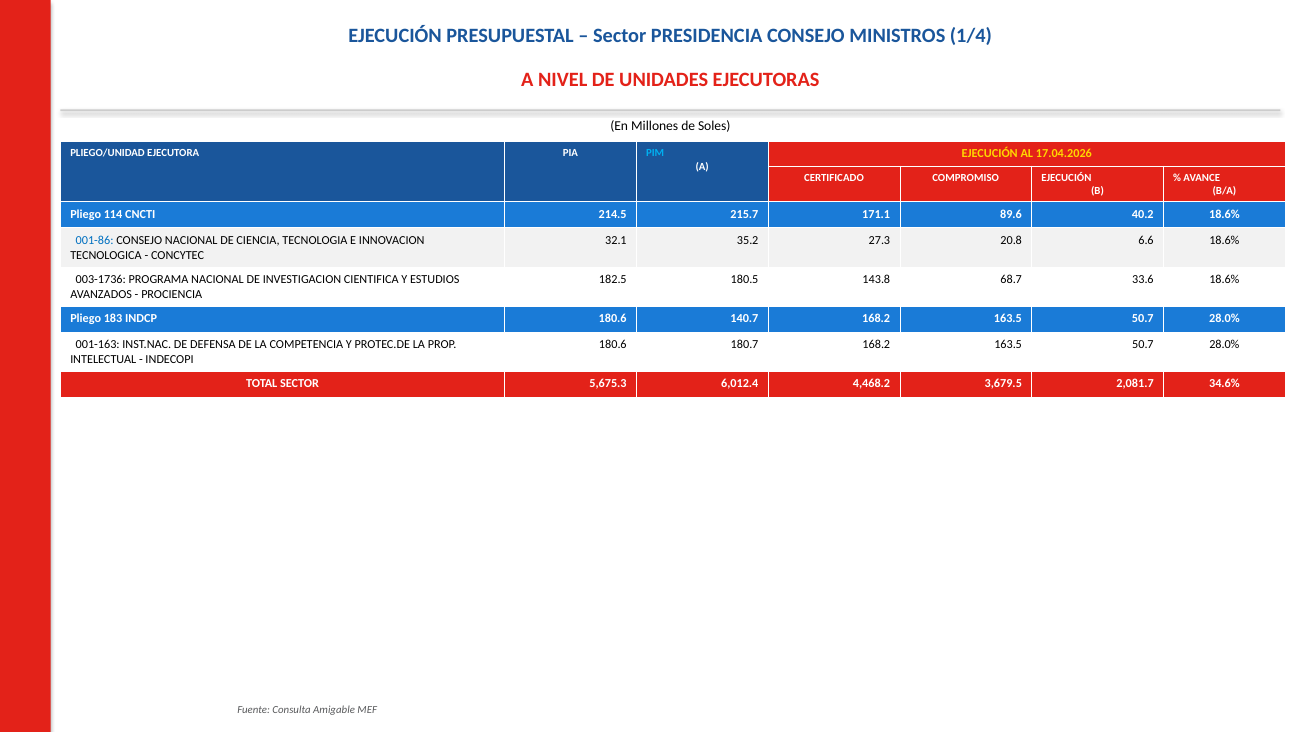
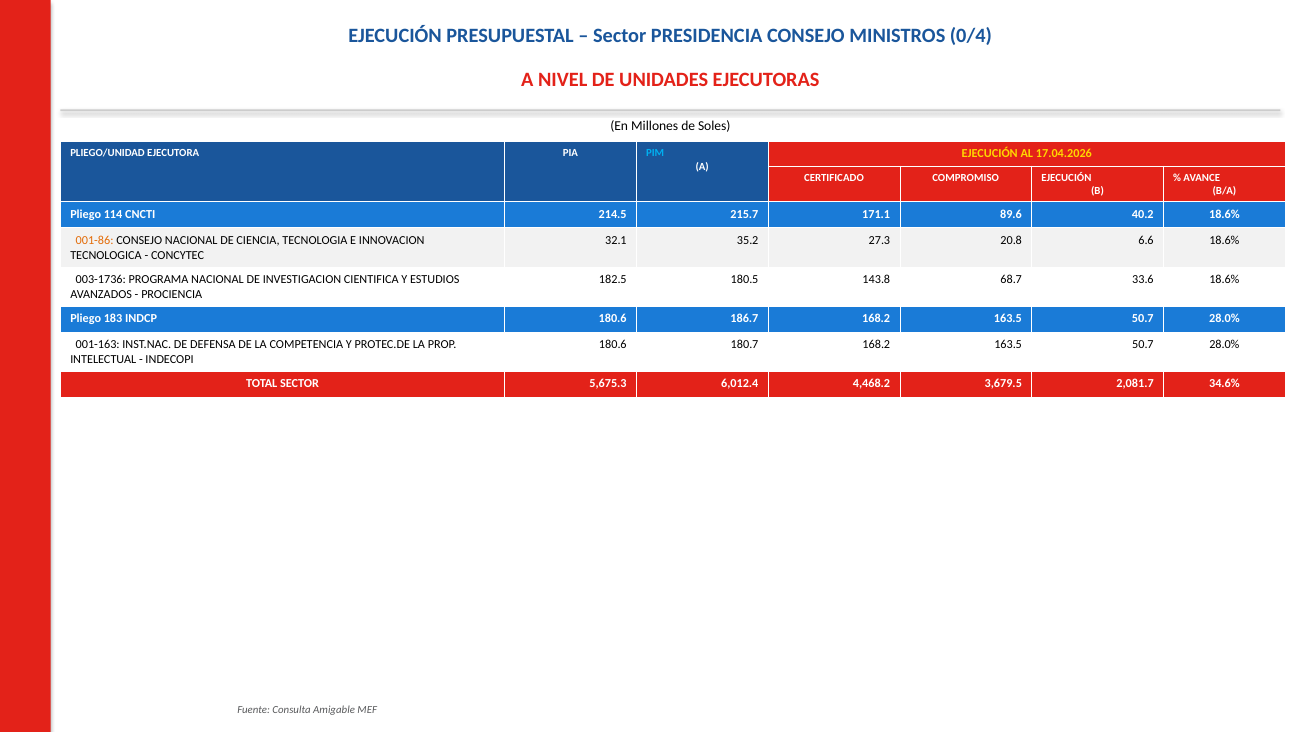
1/4: 1/4 -> 0/4
001-86 colour: blue -> orange
140.7: 140.7 -> 186.7
